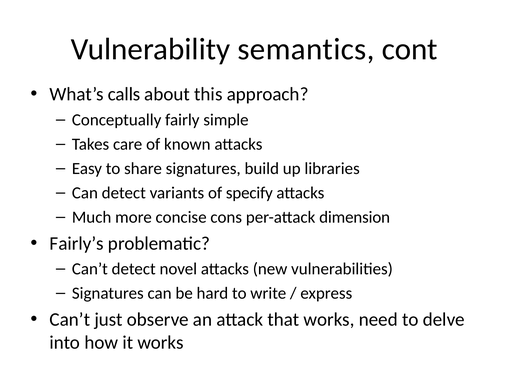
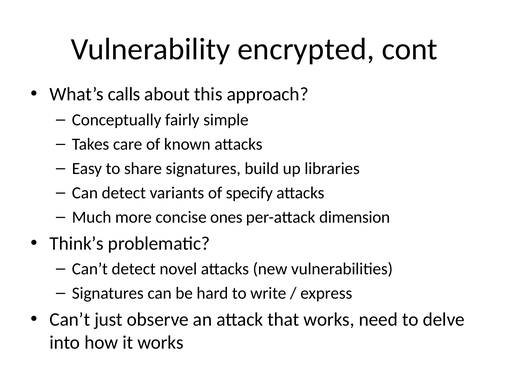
semantics: semantics -> encrypted
cons: cons -> ones
Fairly’s: Fairly’s -> Think’s
